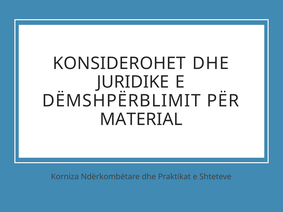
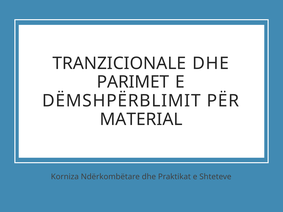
KONSIDEROHET: KONSIDEROHET -> TRANZICIONALE
JURIDIKE: JURIDIKE -> PARIMET
